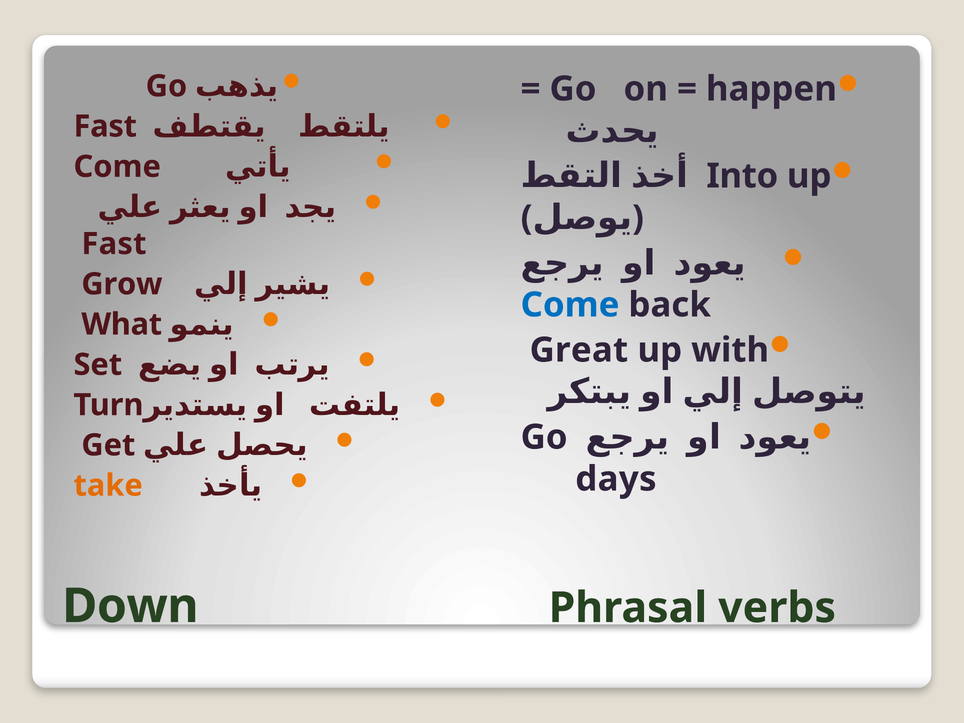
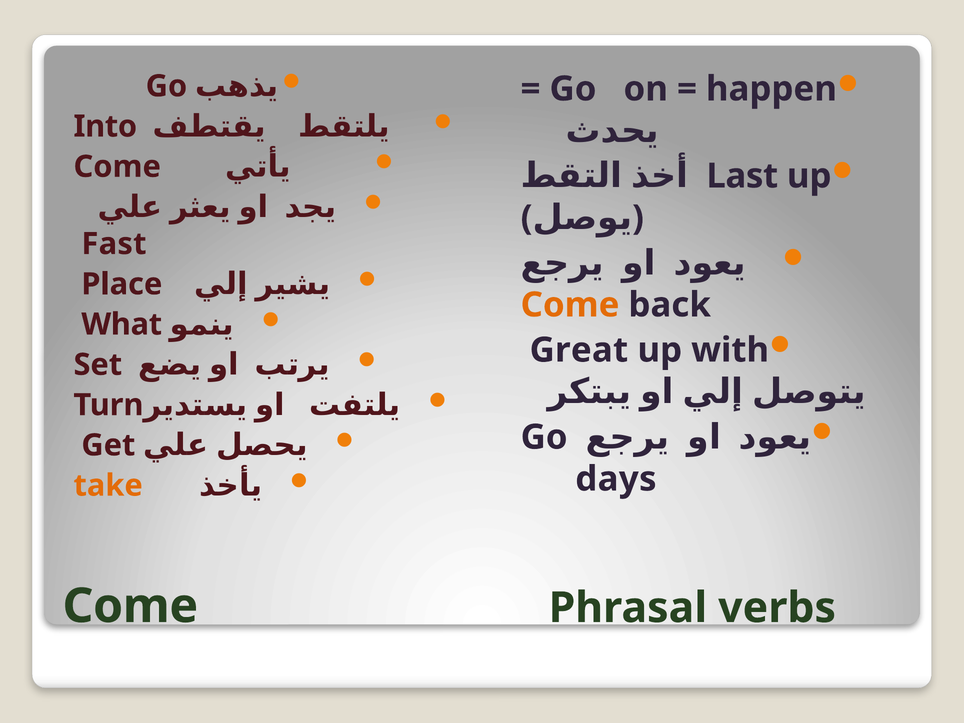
Fast at (105, 126): Fast -> Into
Into: Into -> Last
Grow: Grow -> Place
Come at (570, 305) colour: blue -> orange
Down at (130, 606): Down -> Come
